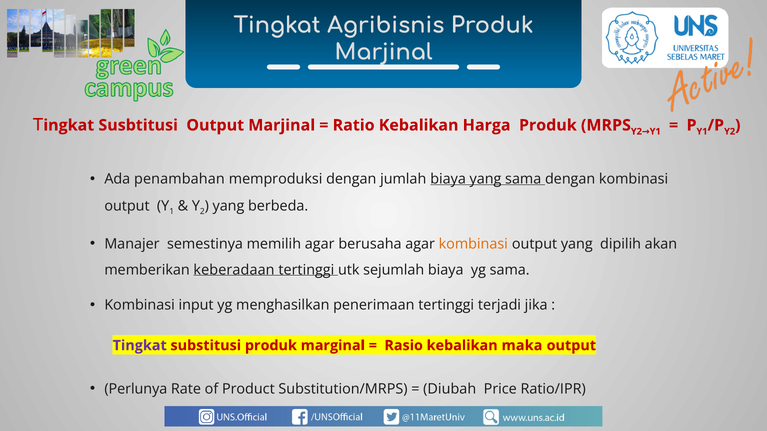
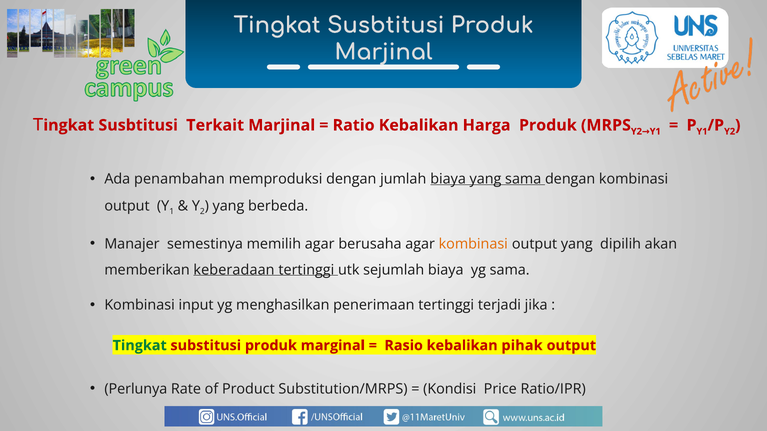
Agribisnis at (386, 25): Agribisnis -> Susbtitusi
Susbtitusi Output: Output -> Terkait
Tingkat at (140, 346) colour: purple -> green
maka: maka -> pihak
Diubah: Diubah -> Kondisi
